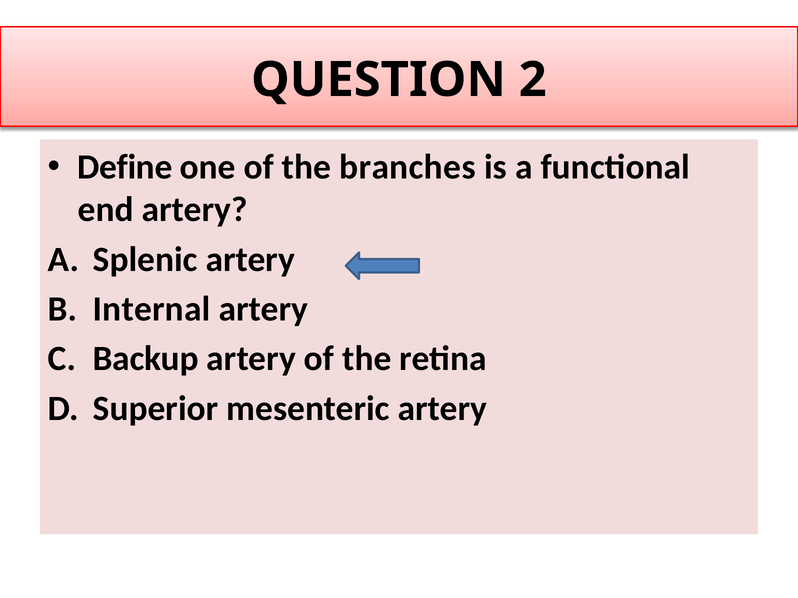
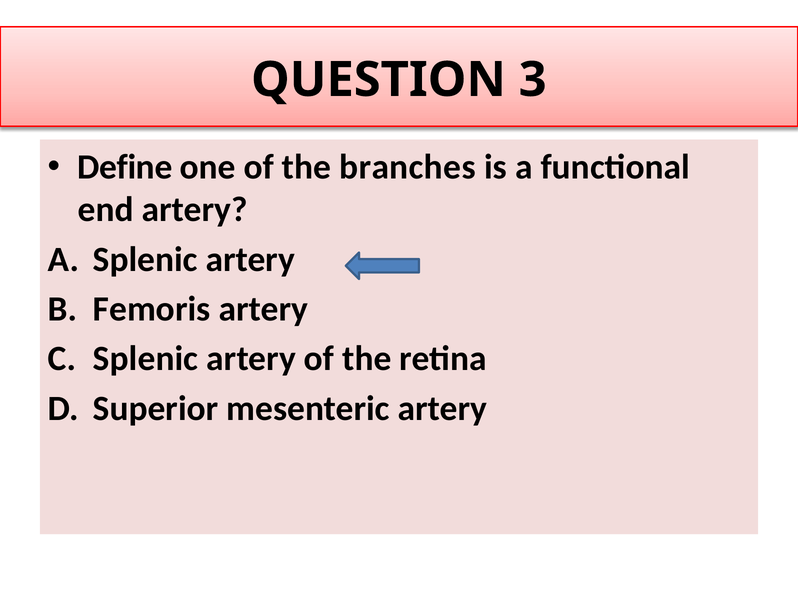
2: 2 -> 3
Internal: Internal -> Femoris
Backup at (146, 359): Backup -> Splenic
